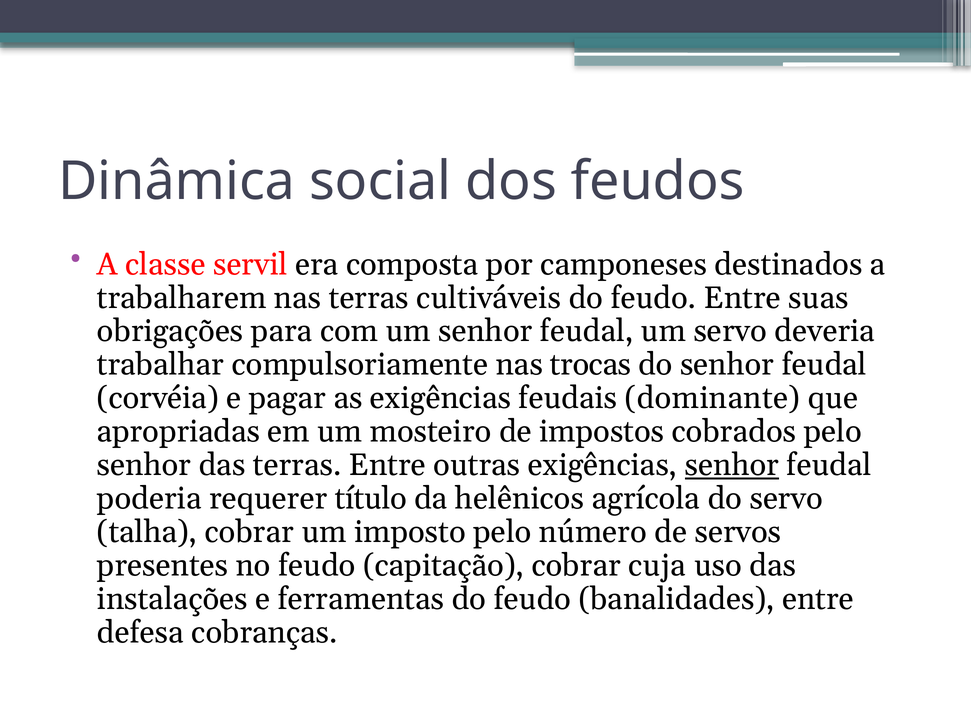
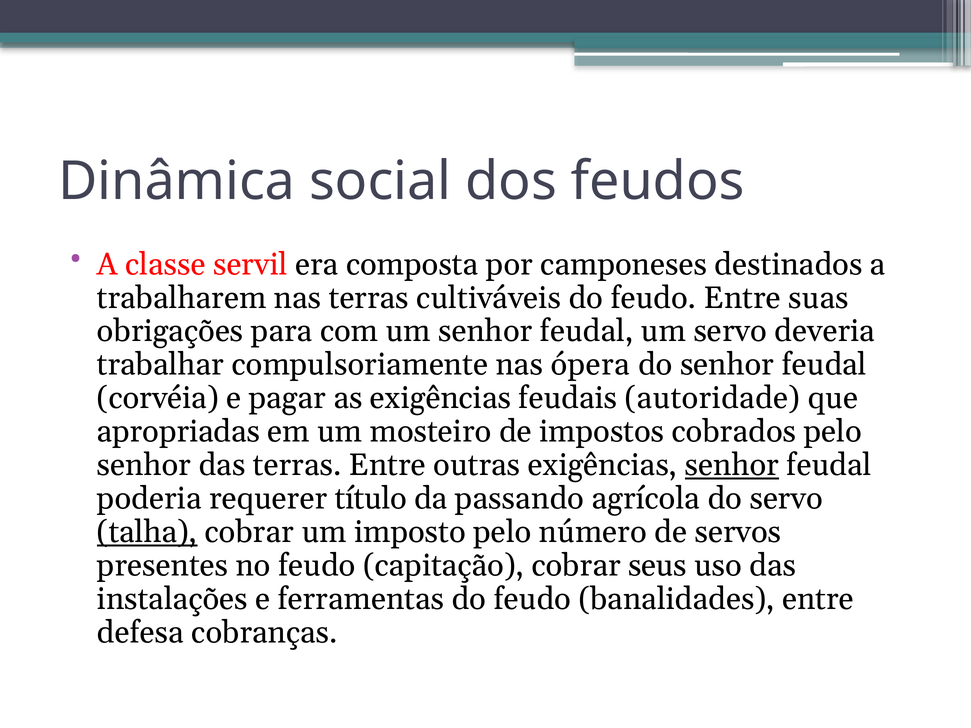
trocas: trocas -> ópera
dominante: dominante -> autoridade
helênicos: helênicos -> passando
talha underline: none -> present
cuja: cuja -> seus
